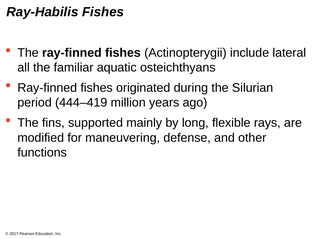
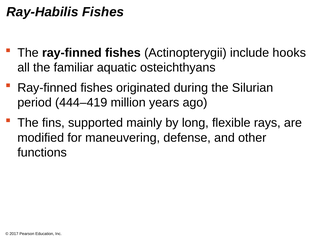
lateral: lateral -> hooks
